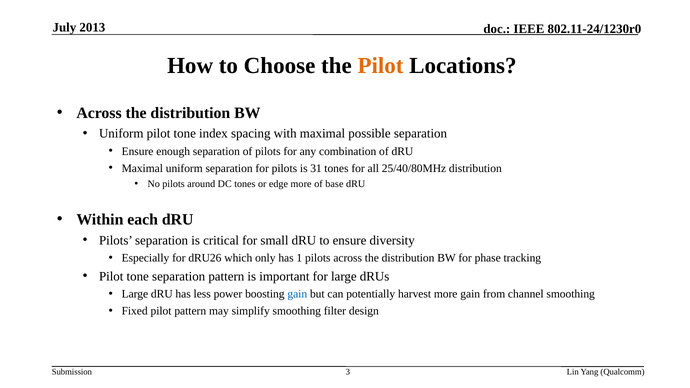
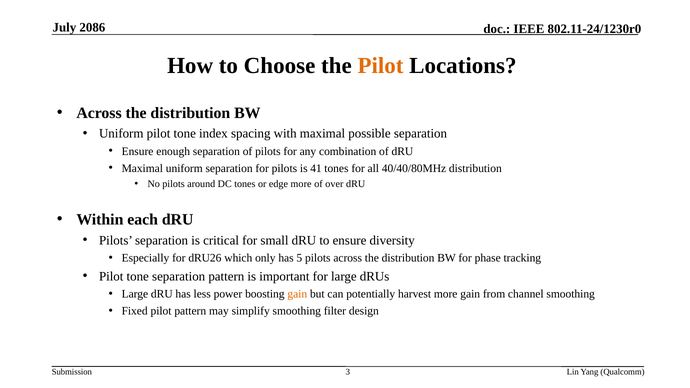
2013: 2013 -> 2086
31: 31 -> 41
25/40/80MHz: 25/40/80MHz -> 40/40/80MHz
base: base -> over
1: 1 -> 5
gain at (297, 294) colour: blue -> orange
